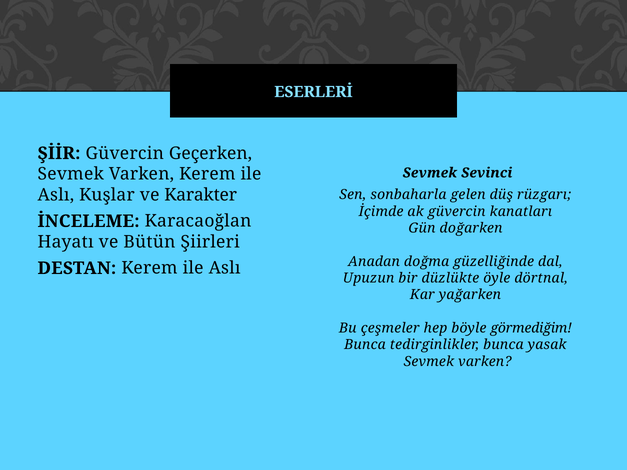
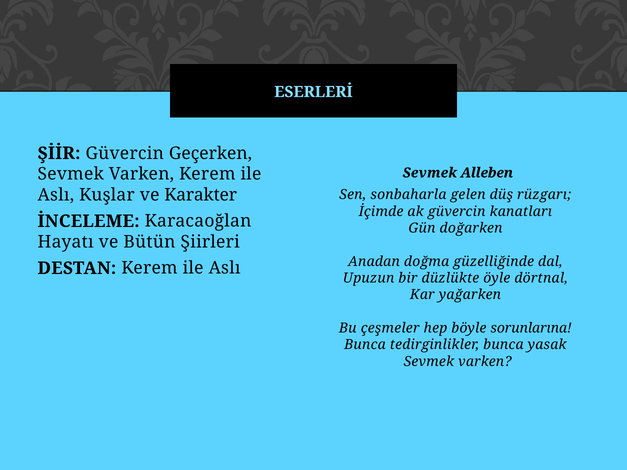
Sevinci: Sevinci -> Alleben
görmediğim: görmediğim -> sorunlarına
